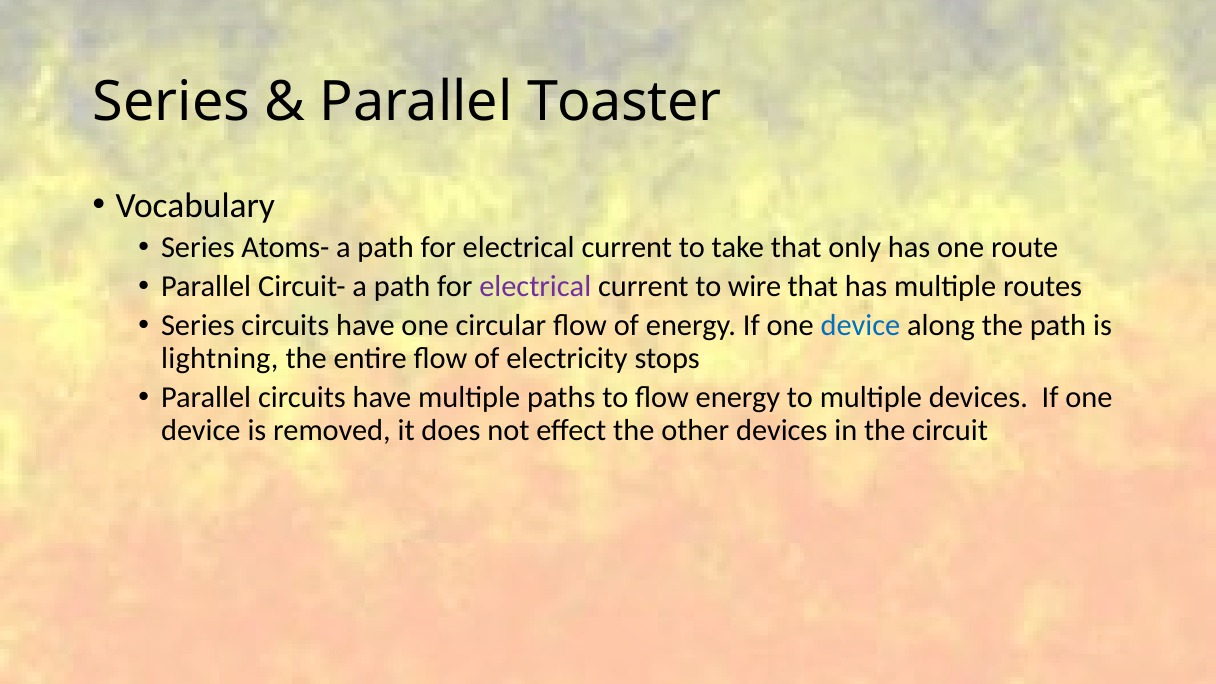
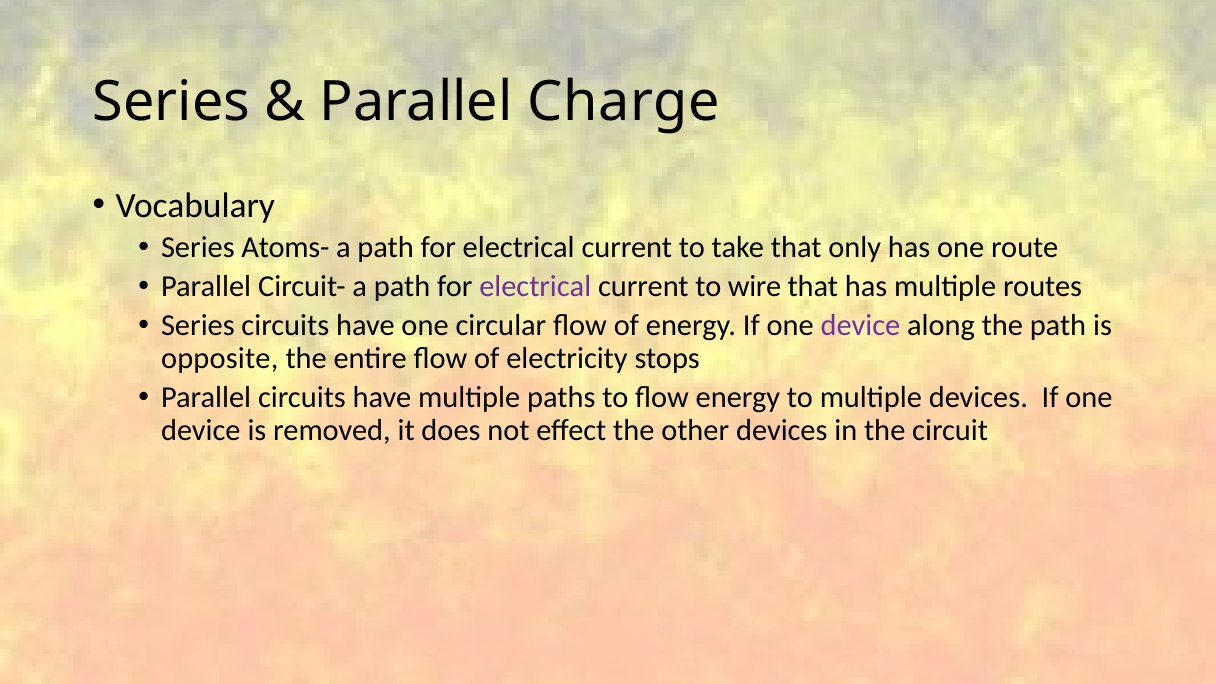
Toaster: Toaster -> Charge
device at (860, 326) colour: blue -> purple
lightning: lightning -> opposite
